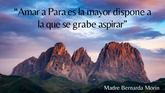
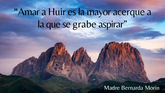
Para: Para -> Huir
dispone: dispone -> acerque
